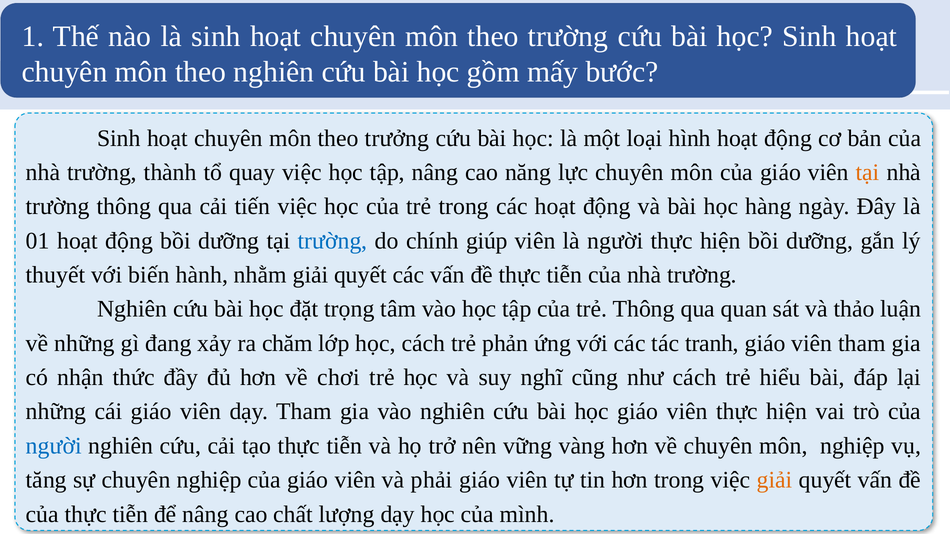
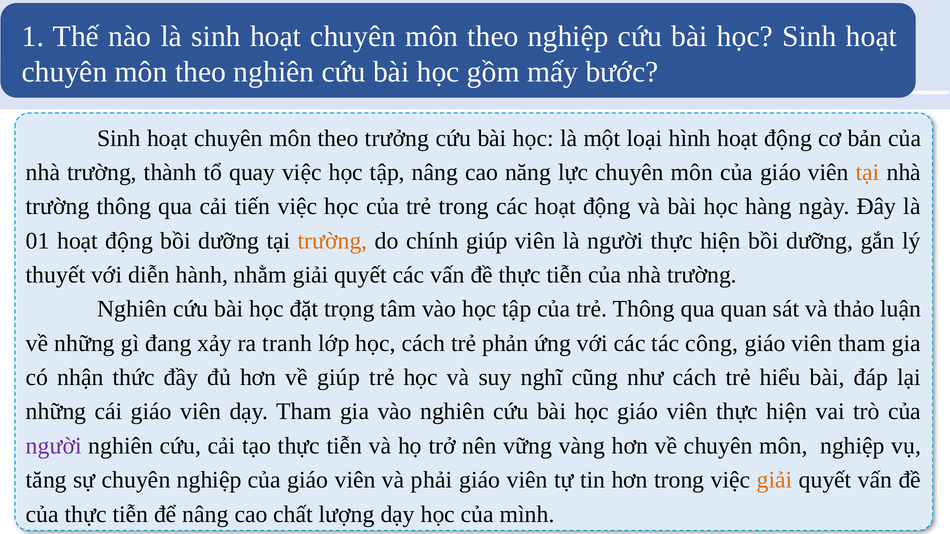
theo trường: trường -> nghiệp
trường at (333, 241) colour: blue -> orange
biến: biến -> diễn
chăm: chăm -> tranh
tranh: tranh -> công
về chơi: chơi -> giúp
người at (54, 446) colour: blue -> purple
